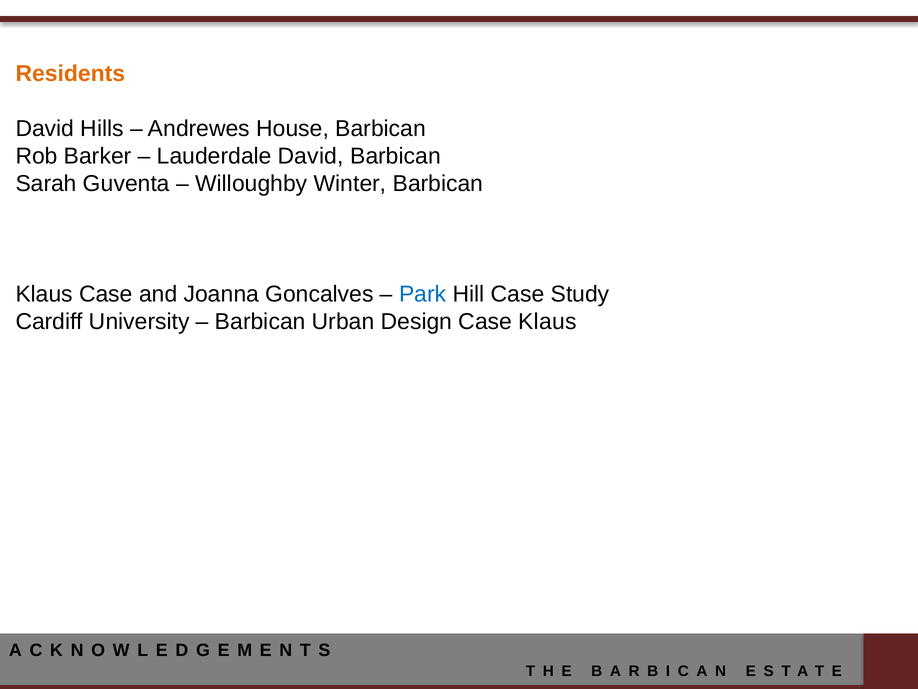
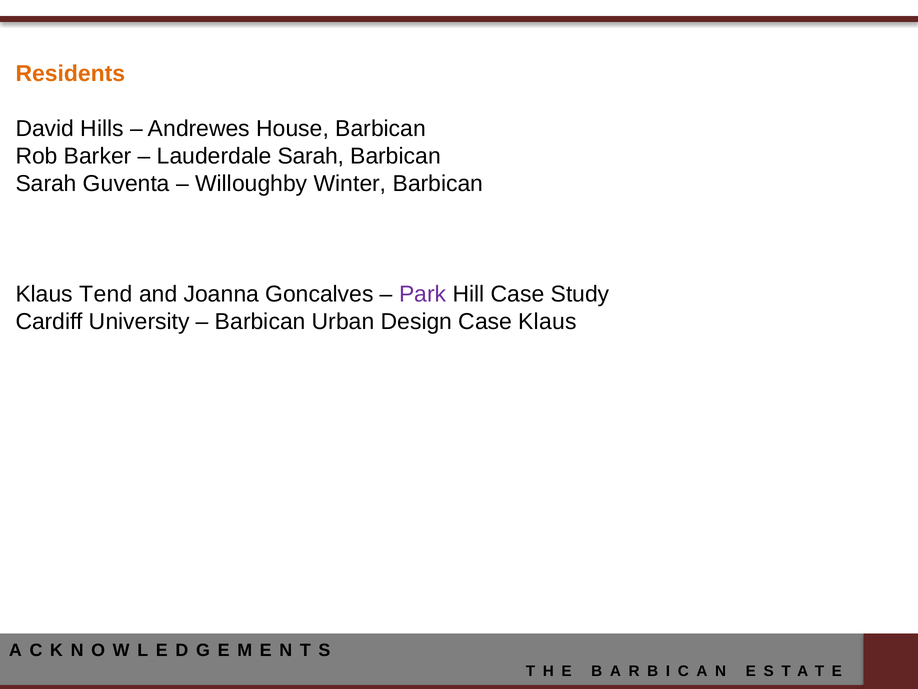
Lauderdale David: David -> Sarah
Klaus Case: Case -> Tend
Park colour: blue -> purple
